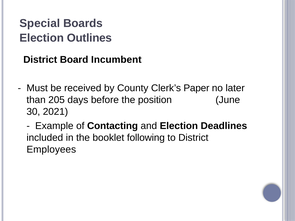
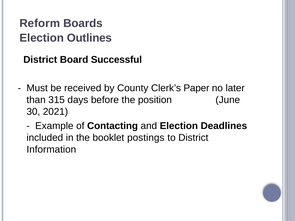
Special: Special -> Reform
Incumbent: Incumbent -> Successful
205: 205 -> 315
following: following -> postings
Employees: Employees -> Information
